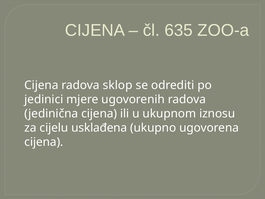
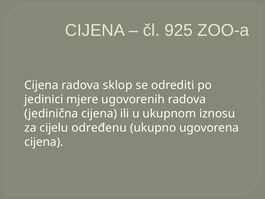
635: 635 -> 925
usklađena: usklađena -> određenu
